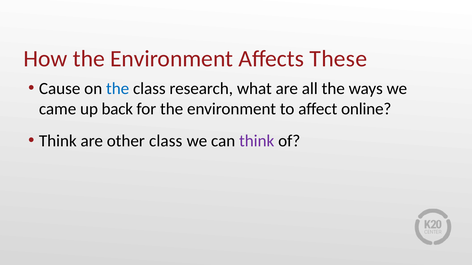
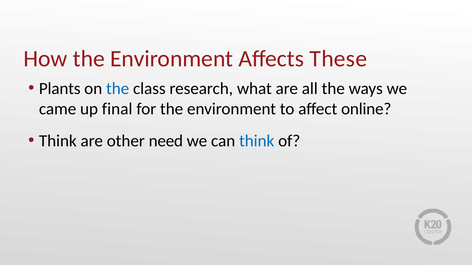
Cause: Cause -> Plants
back: back -> final
other class: class -> need
think at (257, 141) colour: purple -> blue
